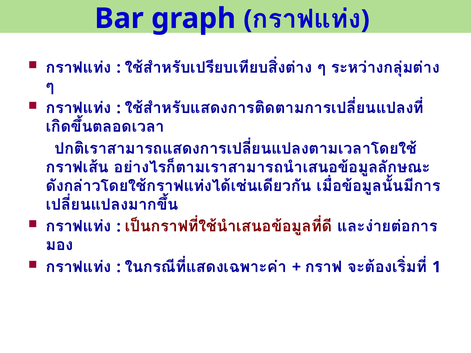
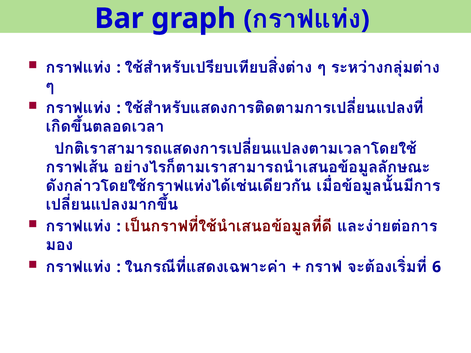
1: 1 -> 6
